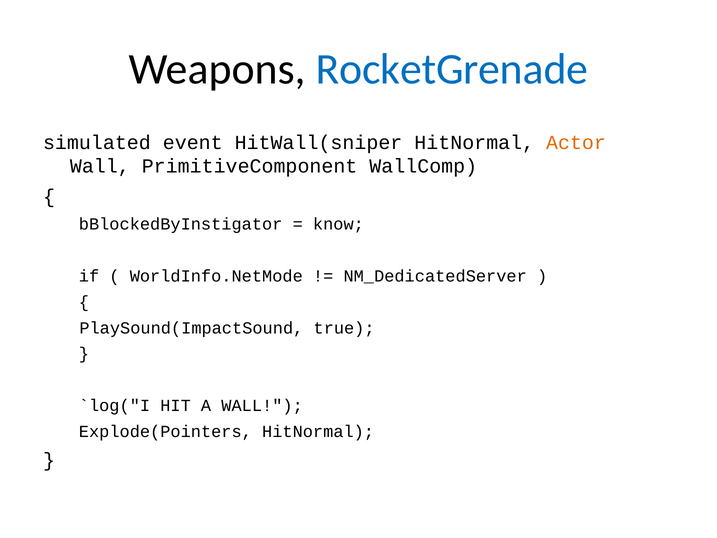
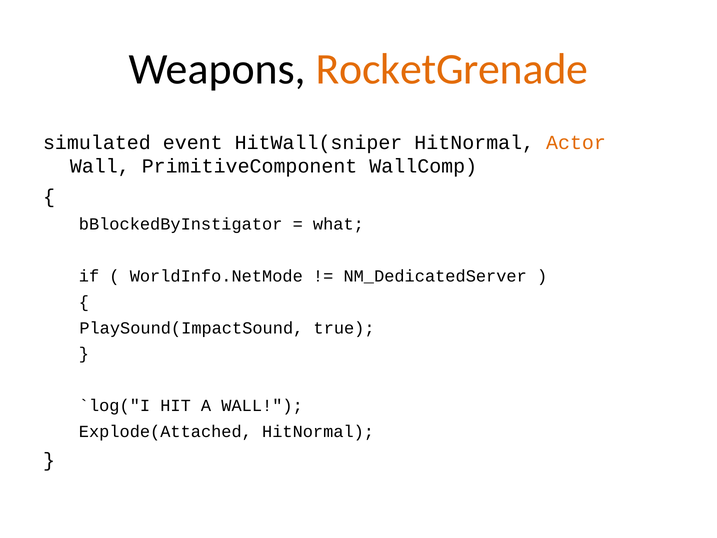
RocketGrenade colour: blue -> orange
know: know -> what
Explode(Pointers: Explode(Pointers -> Explode(Attached
